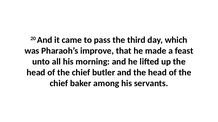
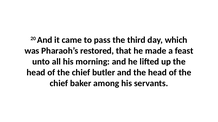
improve: improve -> restored
